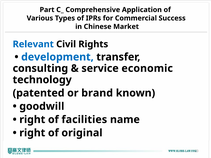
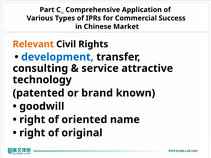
Relevant colour: blue -> orange
economic: economic -> attractive
facilities: facilities -> oriented
